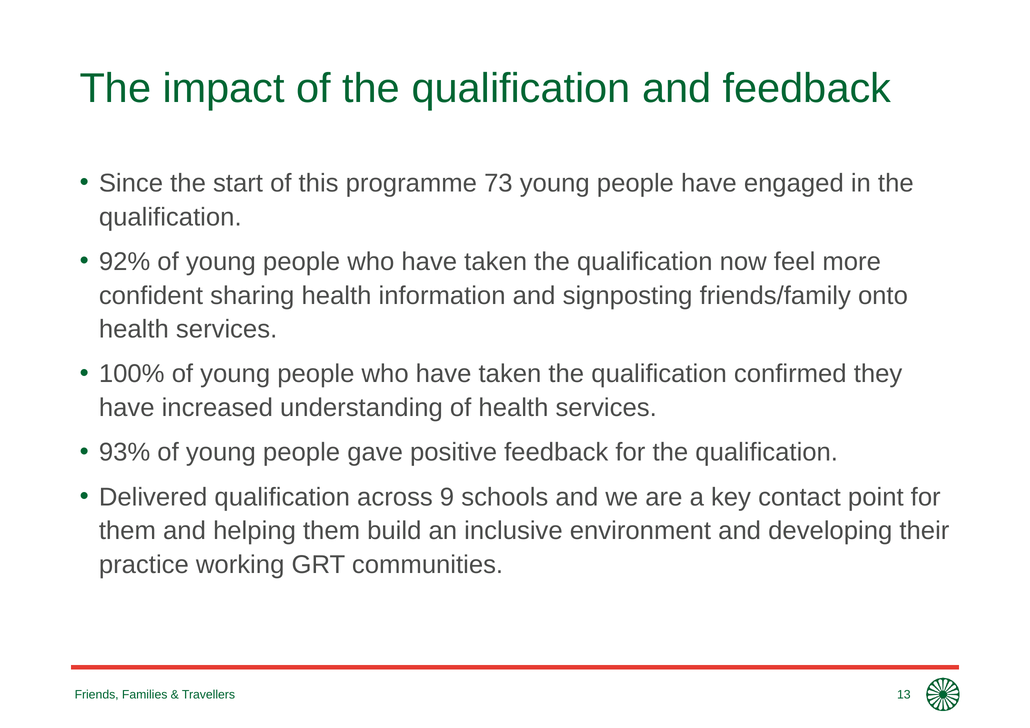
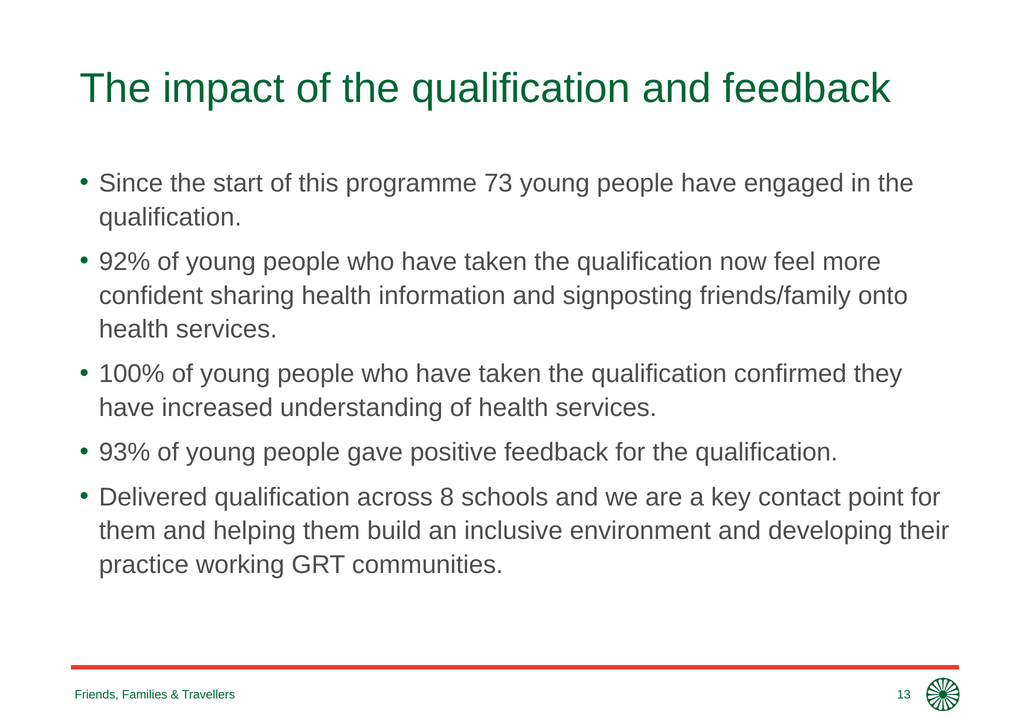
9: 9 -> 8
